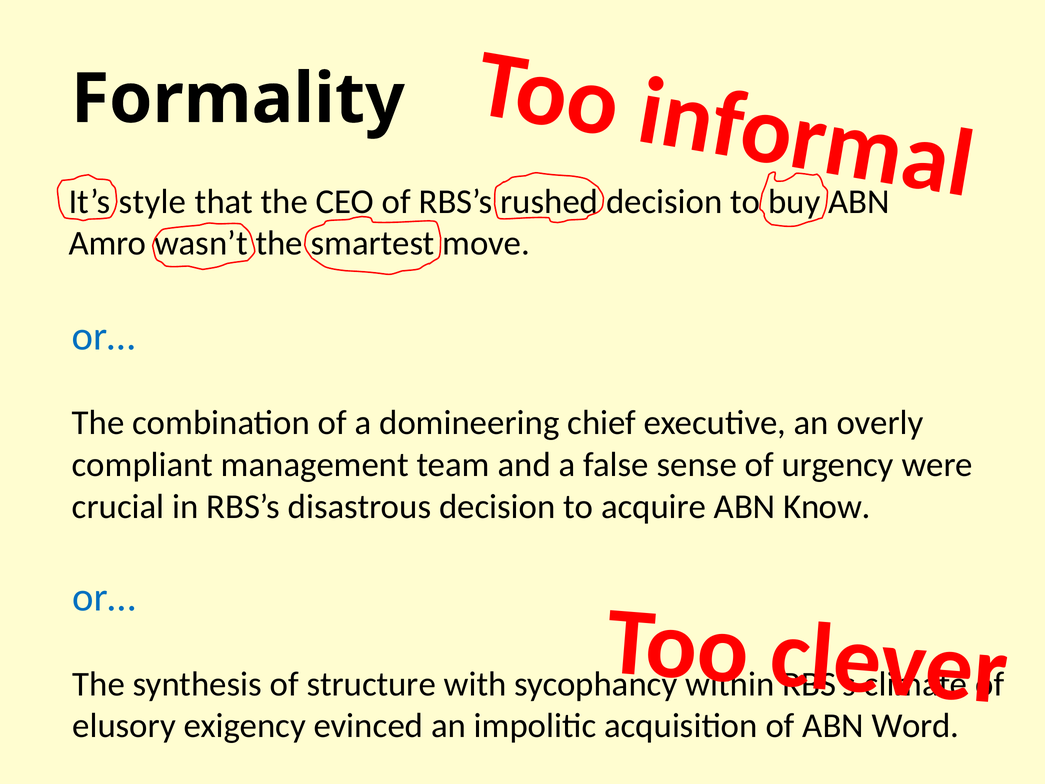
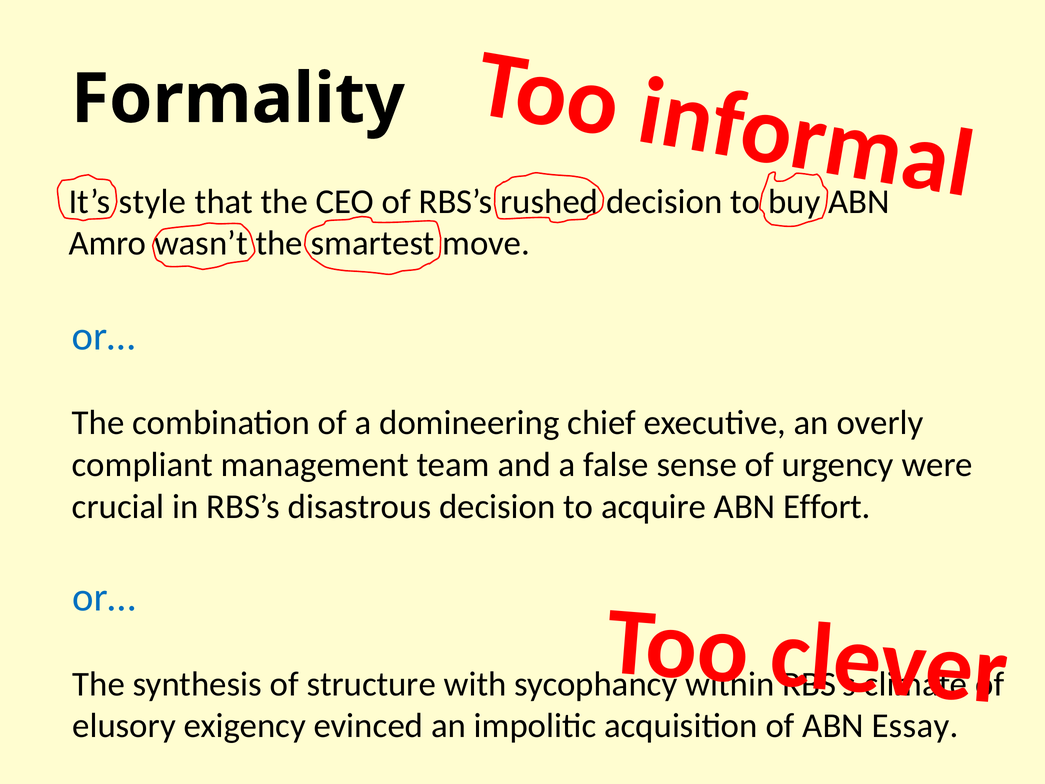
Know: Know -> Effort
Word: Word -> Essay
